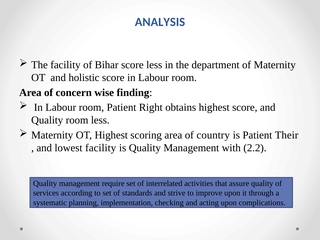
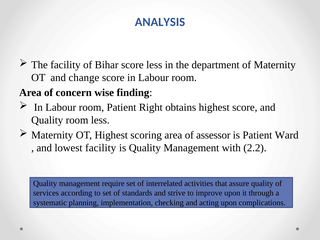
holistic: holistic -> change
country: country -> assessor
Their: Their -> Ward
